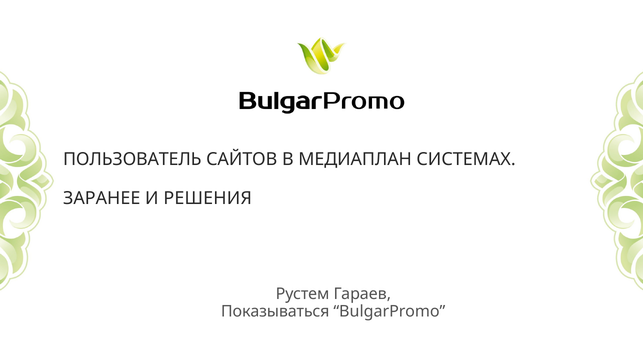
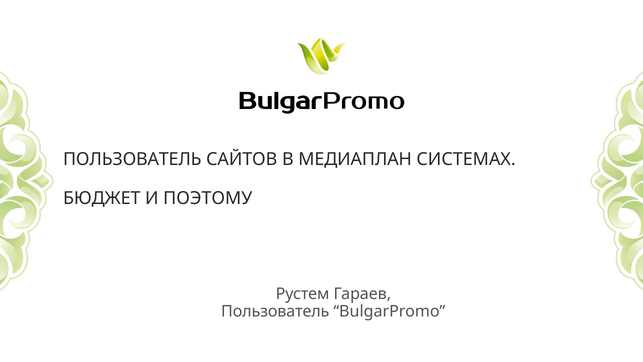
ЗАРАНЕЕ: ЗАРАНЕЕ -> БЮДЖЕТ
РЕШЕНИЯ: РЕШЕНИЯ -> ПОЭТОМУ
Показываться at (275, 311): Показываться -> Пользователь
